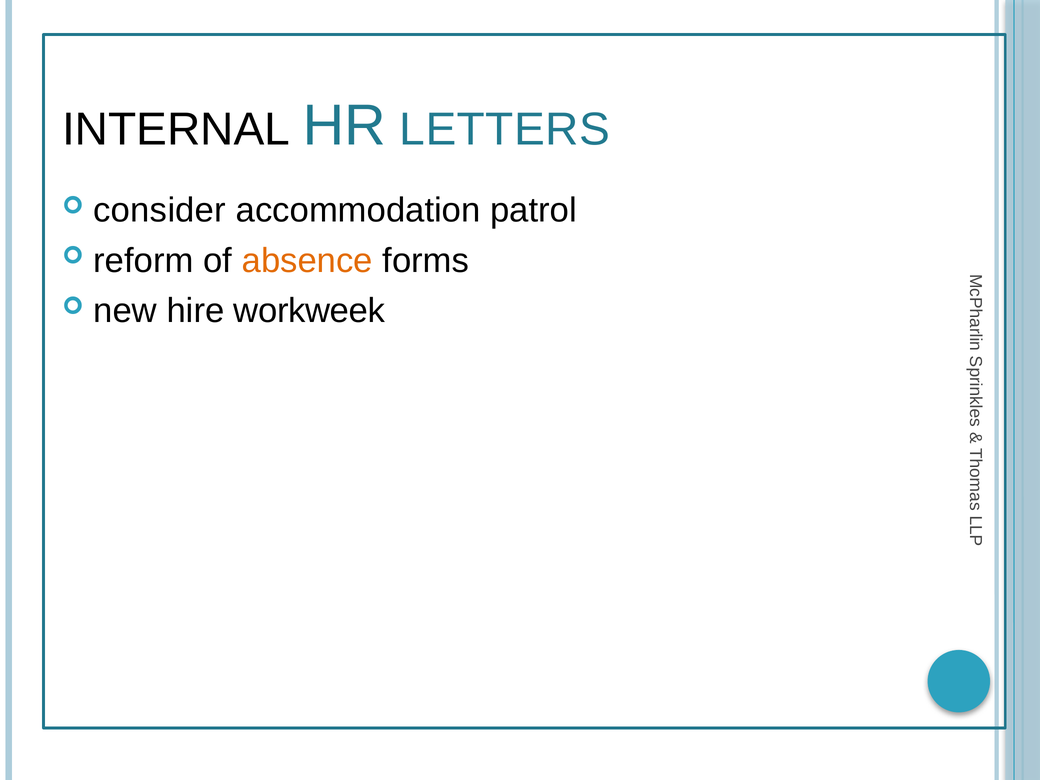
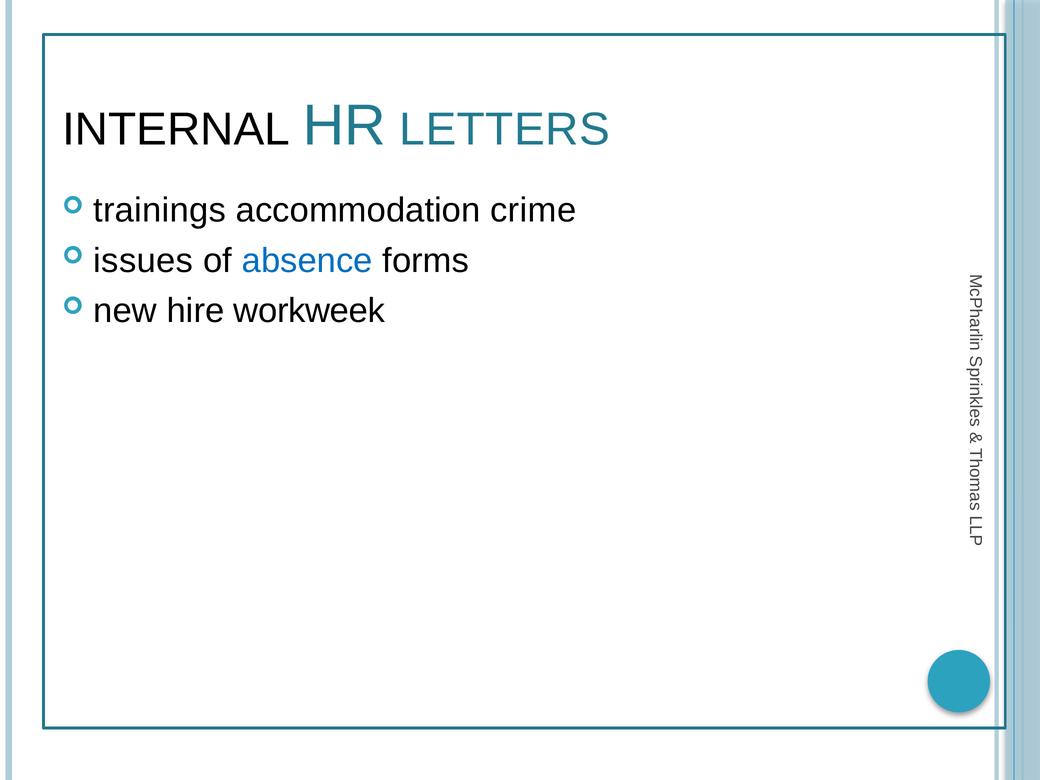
consider: consider -> trainings
patrol: patrol -> crime
reform: reform -> issues
absence colour: orange -> blue
